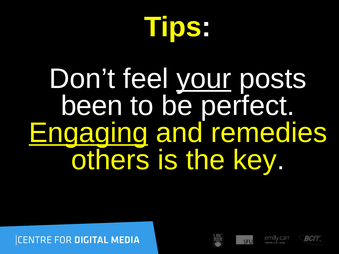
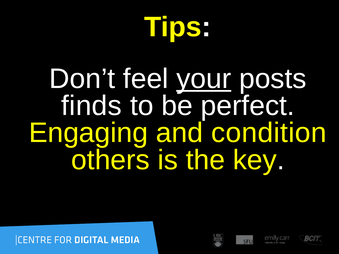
been: been -> finds
Engaging underline: present -> none
remedies: remedies -> condition
